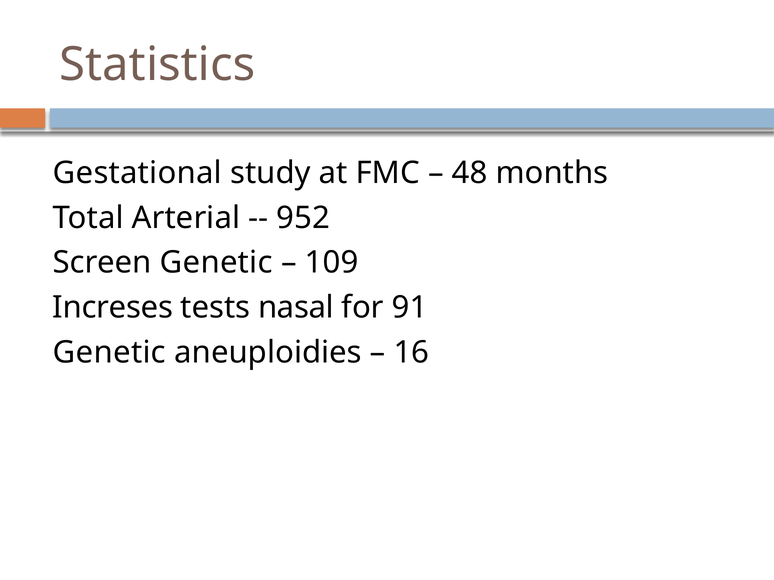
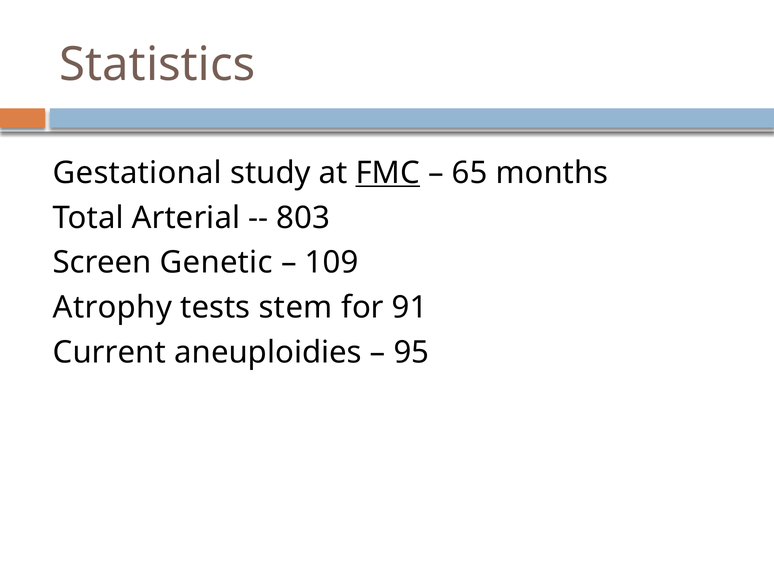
FMC underline: none -> present
48: 48 -> 65
952: 952 -> 803
Increses: Increses -> Atrophy
nasal: nasal -> stem
Genetic at (109, 353): Genetic -> Current
16: 16 -> 95
